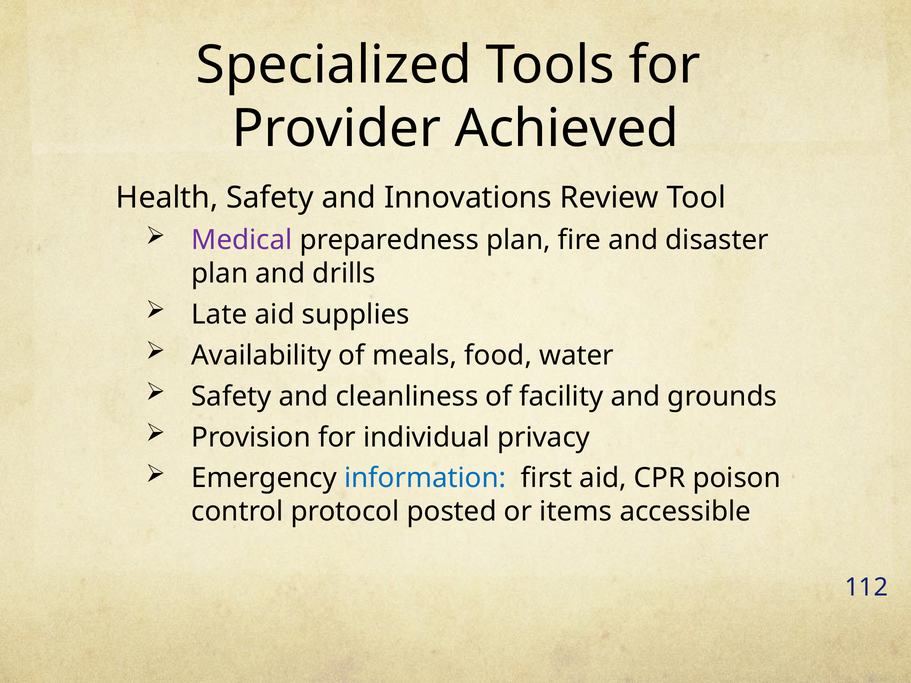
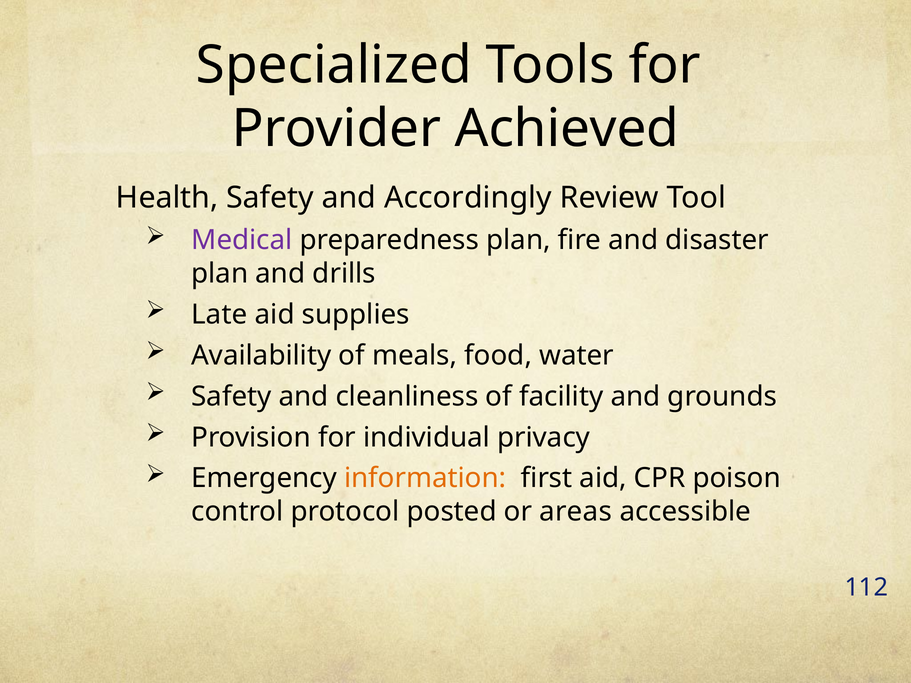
Innovations: Innovations -> Accordingly
information colour: blue -> orange
items: items -> areas
